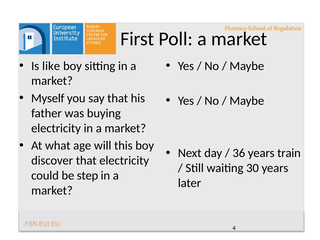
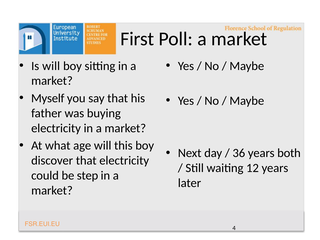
Is like: like -> will
train: train -> both
30: 30 -> 12
